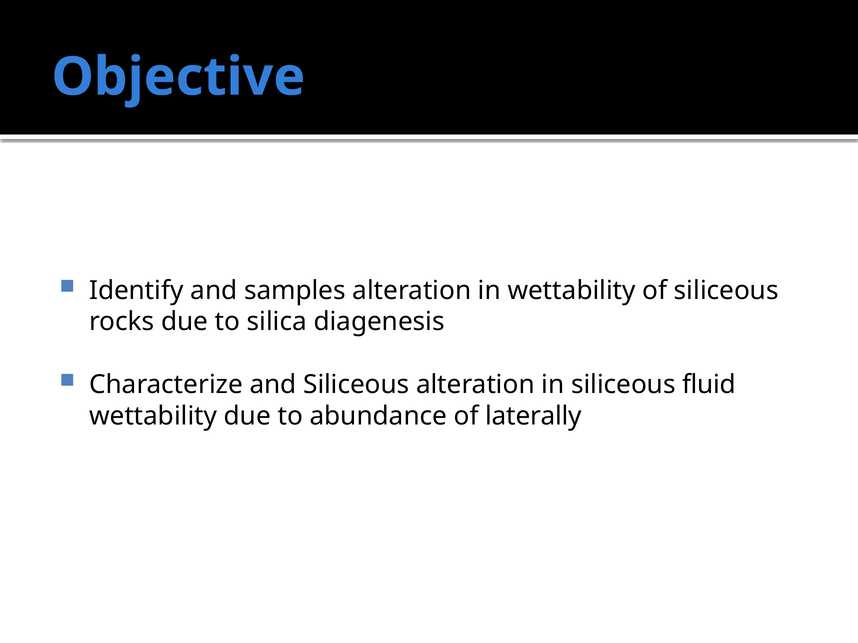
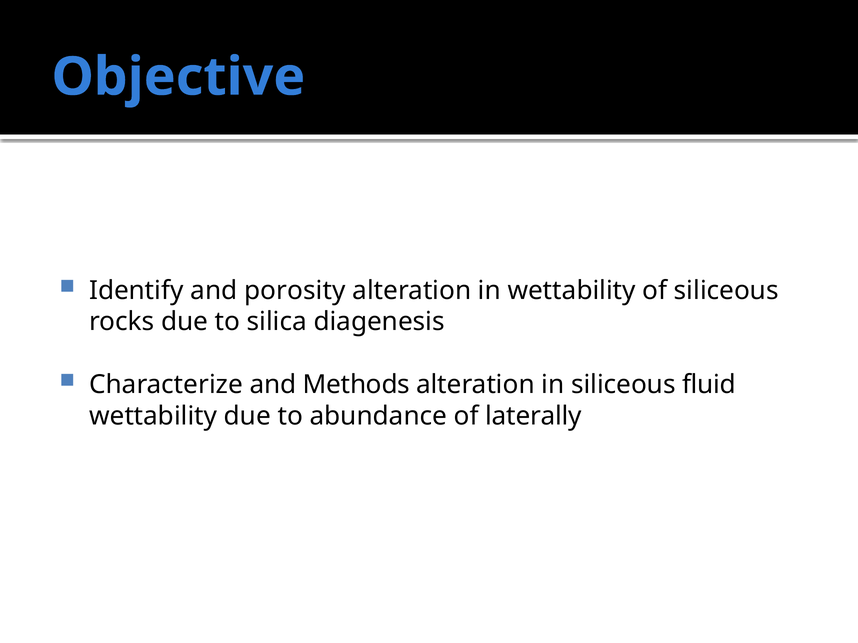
samples: samples -> porosity
and Siliceous: Siliceous -> Methods
